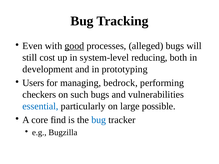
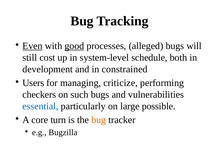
Even underline: none -> present
reducing: reducing -> schedule
prototyping: prototyping -> constrained
bedrock: bedrock -> criticize
find: find -> turn
bug at (99, 120) colour: blue -> orange
